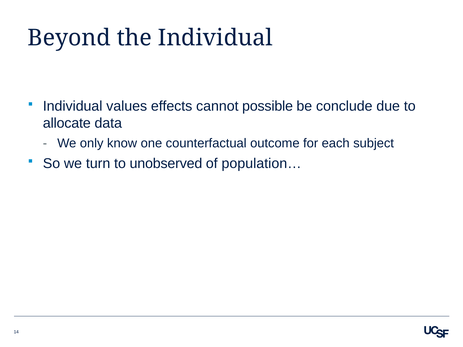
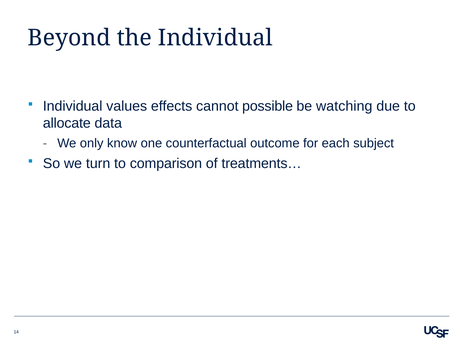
conclude: conclude -> watching
unobserved: unobserved -> comparison
population…: population… -> treatments…
